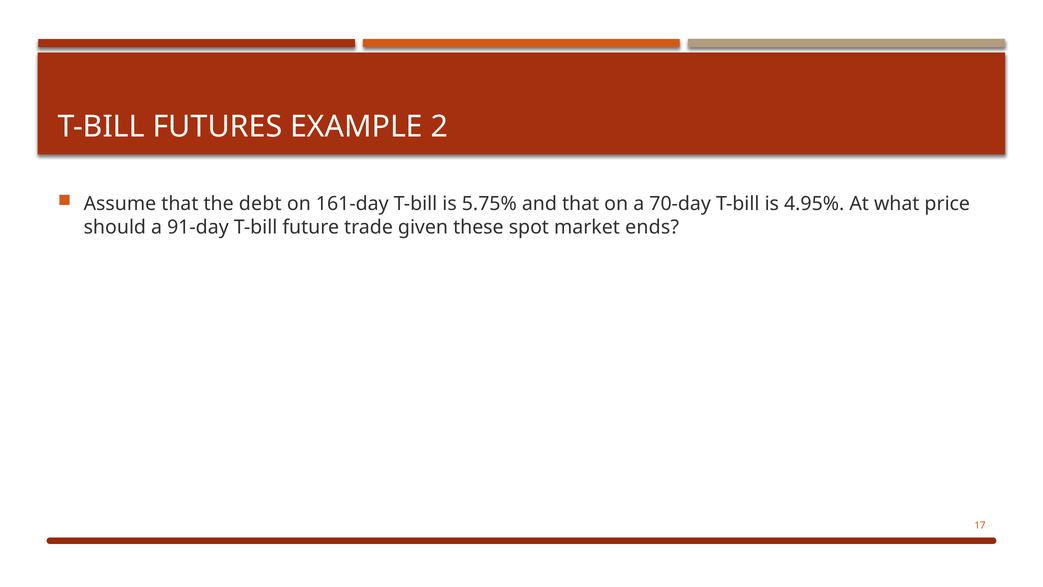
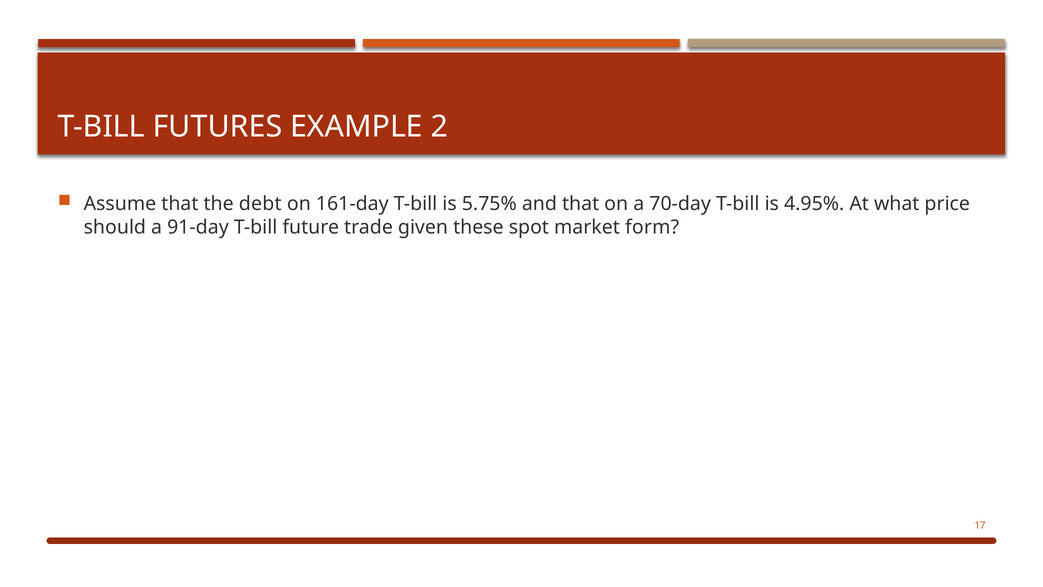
ends: ends -> form
